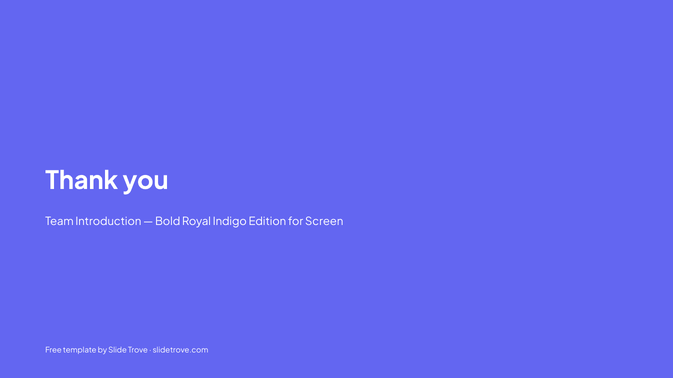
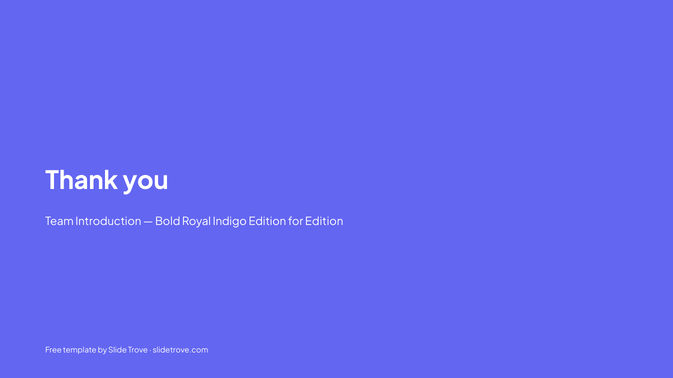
for Screen: Screen -> Edition
